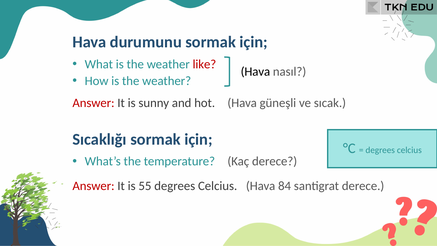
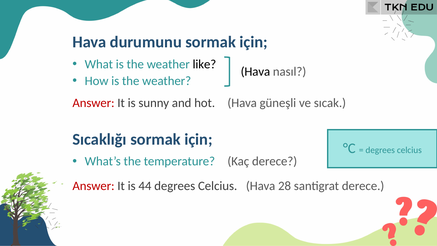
like colour: red -> black
55: 55 -> 44
84: 84 -> 28
